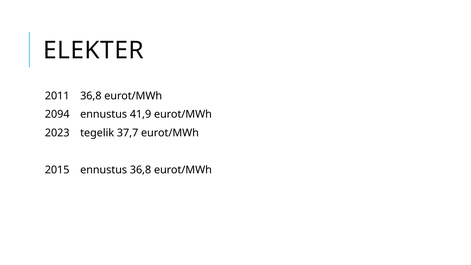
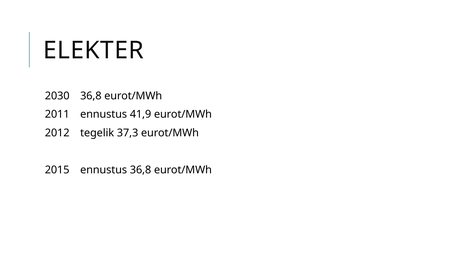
2011: 2011 -> 2030
2094: 2094 -> 2011
2023: 2023 -> 2012
37,7: 37,7 -> 37,3
